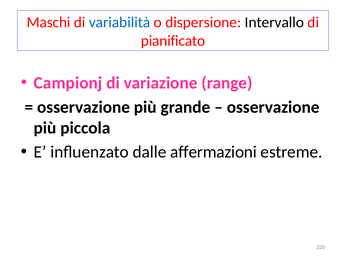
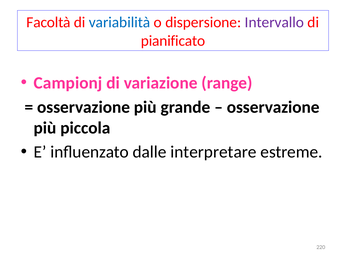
Maschi: Maschi -> Facoltà
Intervallo colour: black -> purple
affermazioni: affermazioni -> interpretare
